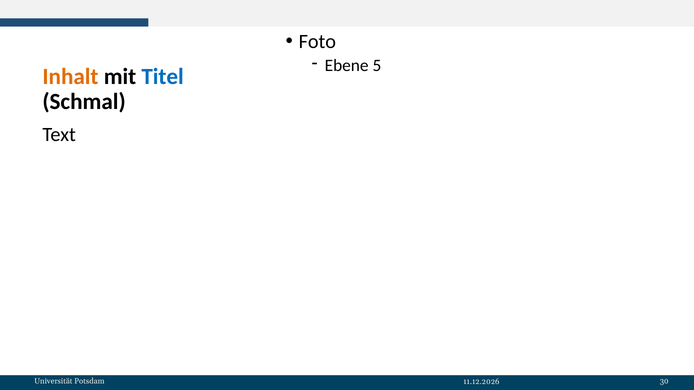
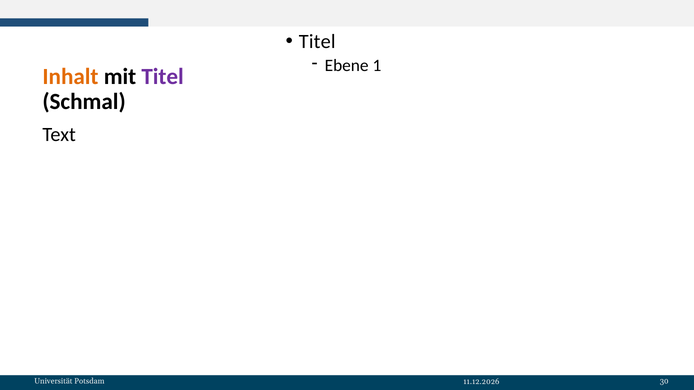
Foto at (317, 42): Foto -> Titel
5: 5 -> 1
Titel at (163, 77) colour: blue -> purple
